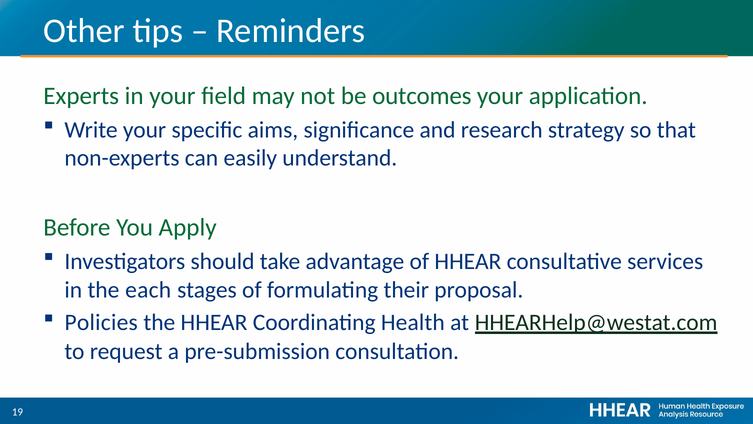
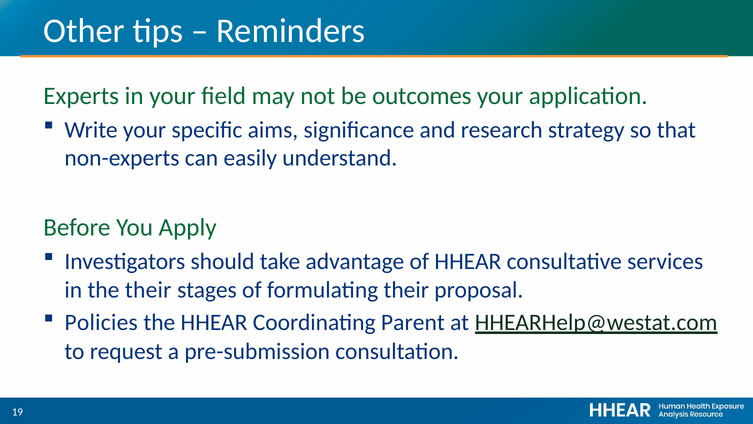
the each: each -> their
Health: Health -> Parent
